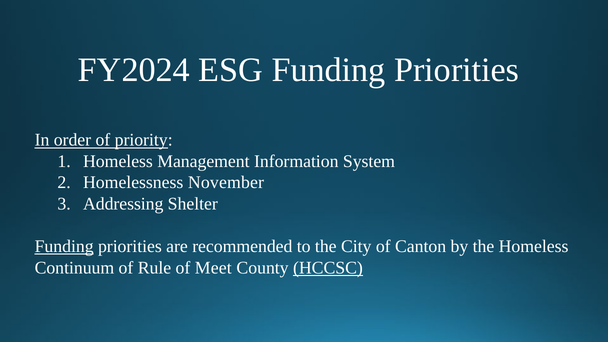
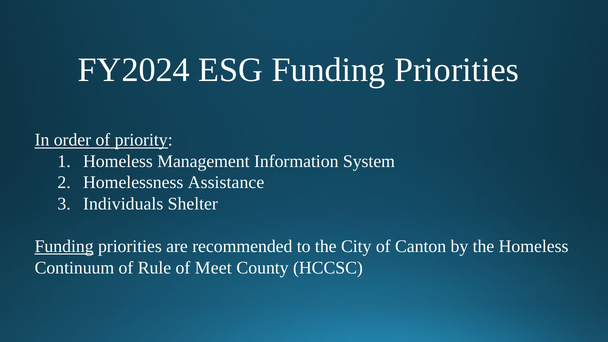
November: November -> Assistance
Addressing: Addressing -> Individuals
HCCSC underline: present -> none
